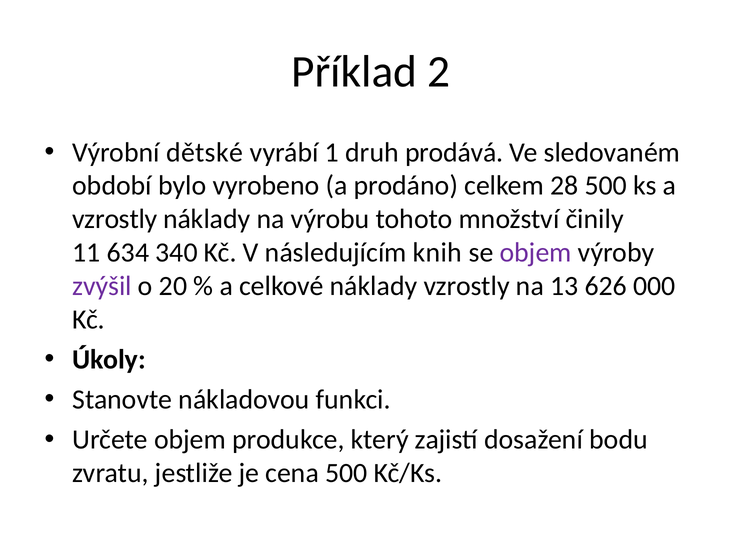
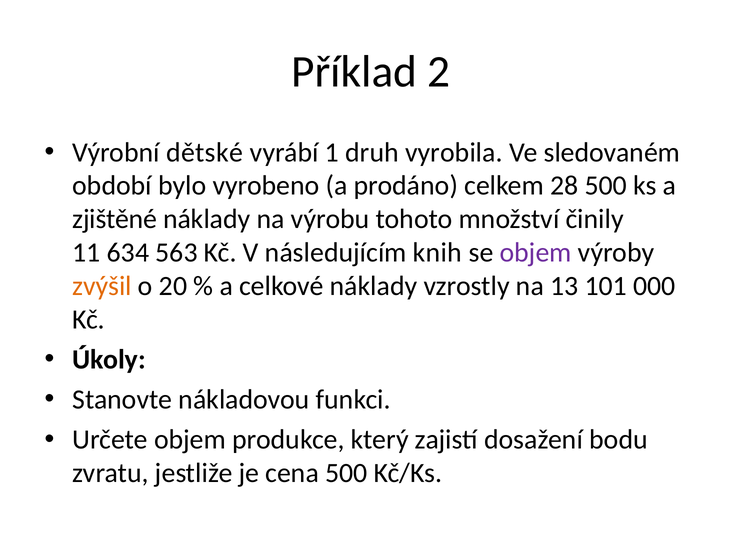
prodává: prodává -> vyrobila
vzrostly at (115, 219): vzrostly -> zjištěné
340: 340 -> 563
zvýšil colour: purple -> orange
626: 626 -> 101
